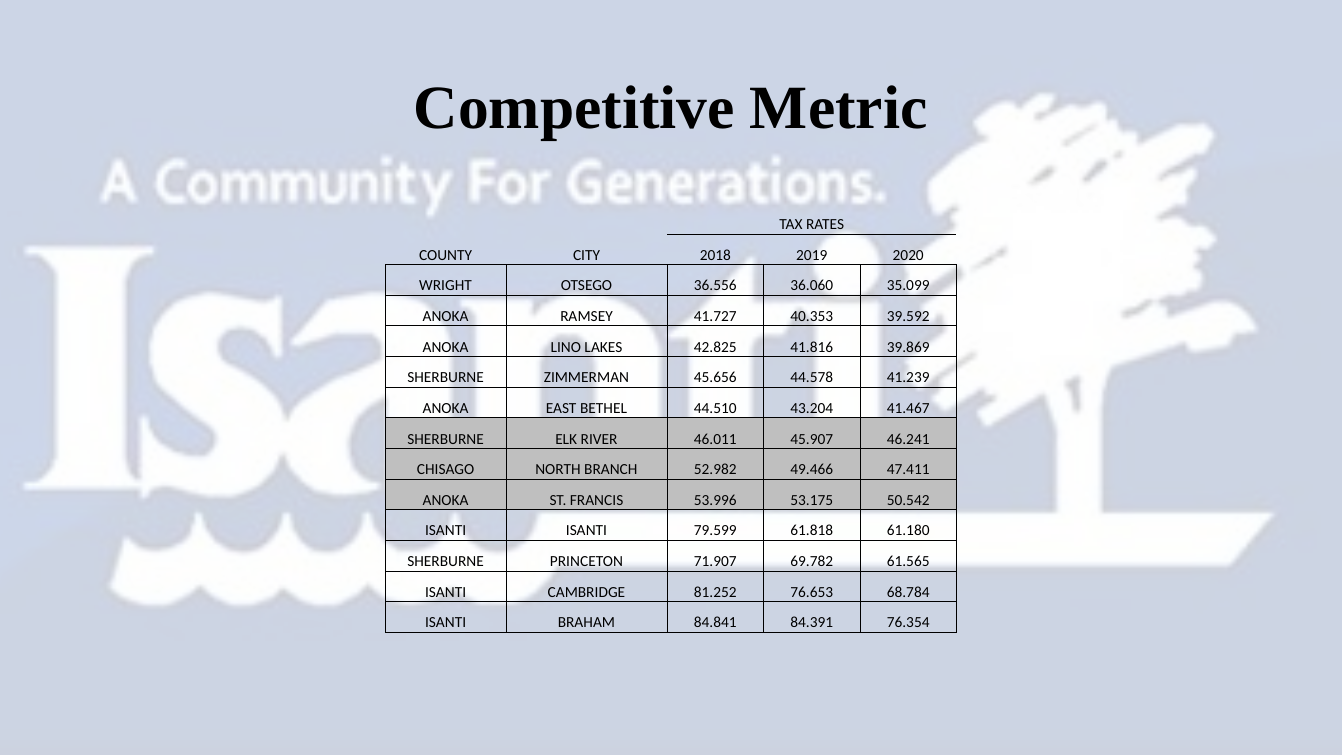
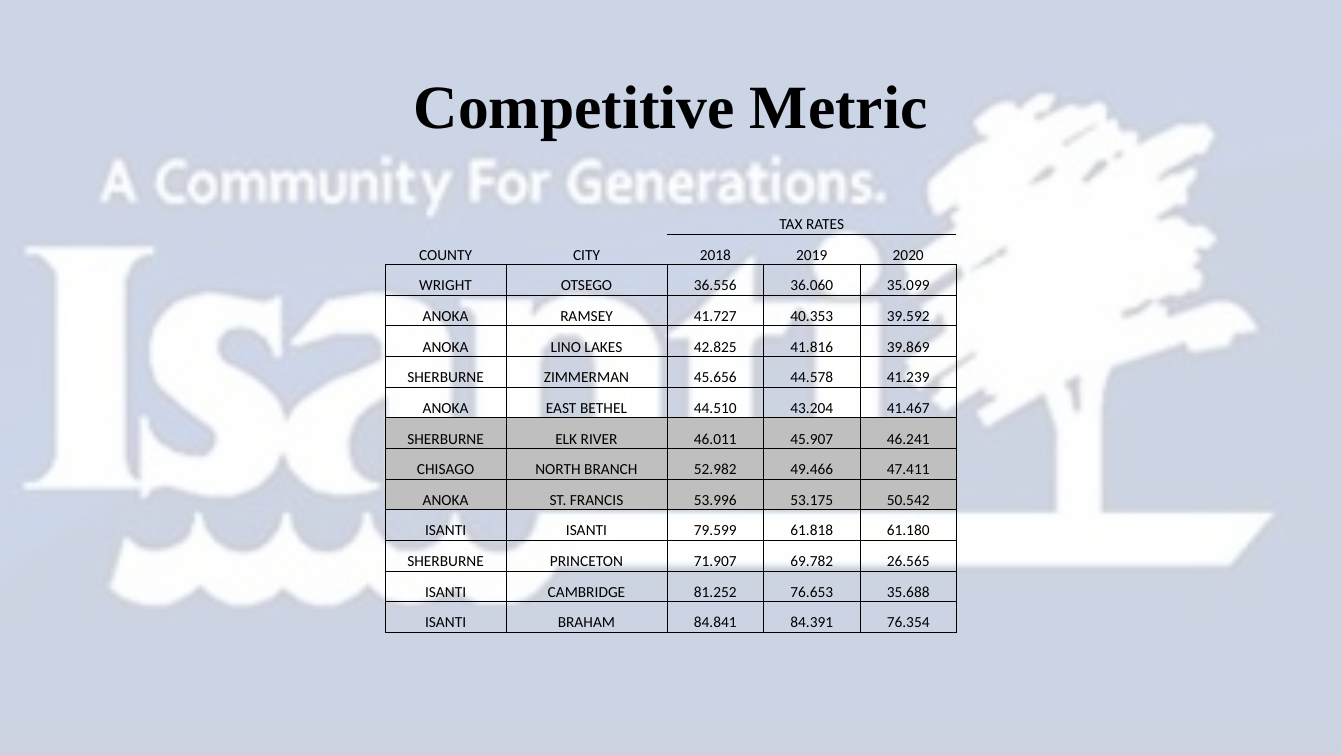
61.565: 61.565 -> 26.565
68.784: 68.784 -> 35.688
